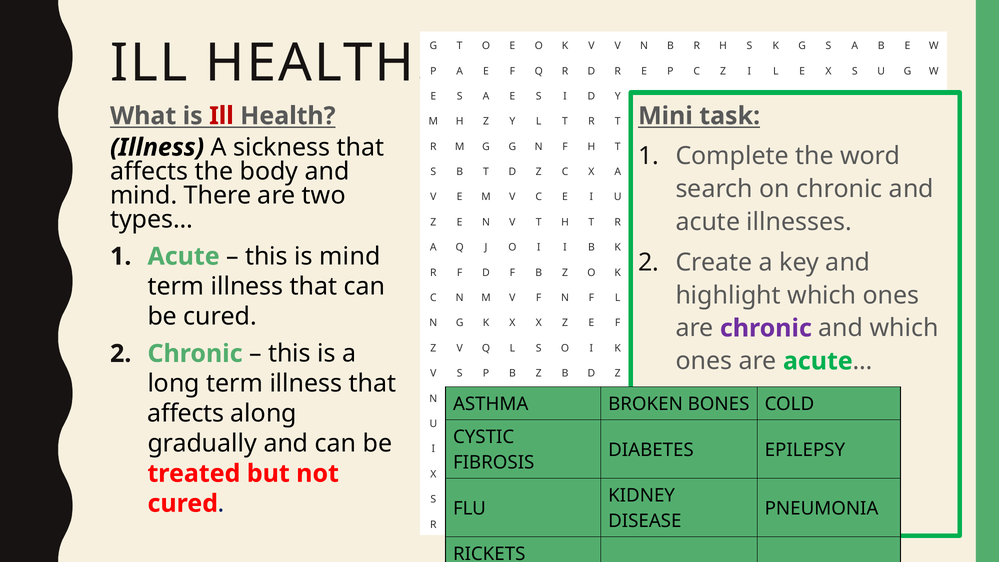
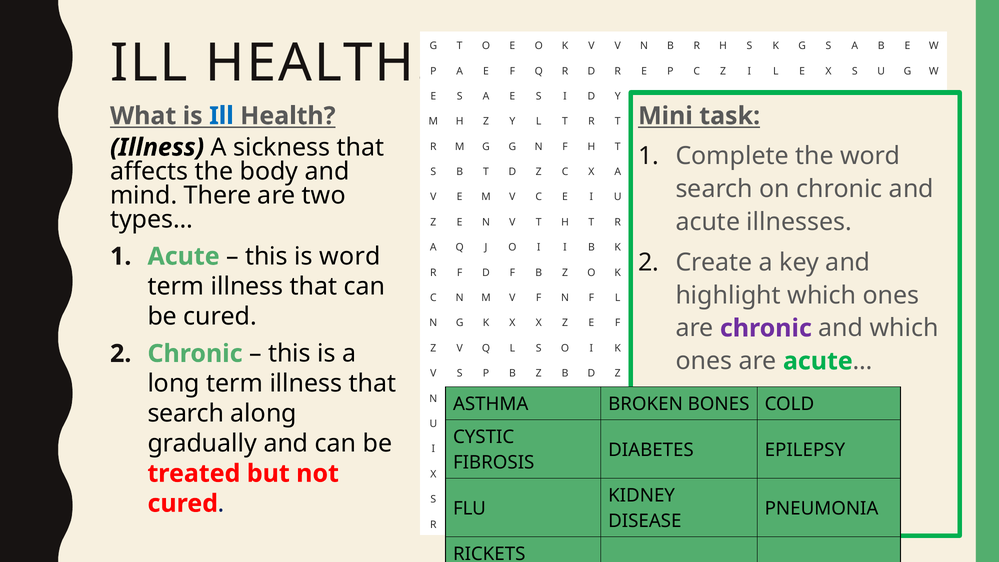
Ill at (221, 116) colour: red -> blue
is mind: mind -> word
affects at (186, 414): affects -> search
